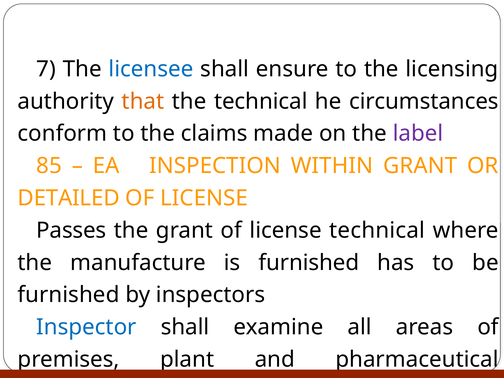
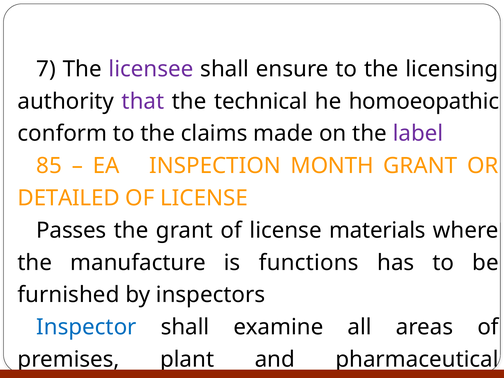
licensee colour: blue -> purple
that colour: orange -> purple
circumstances: circumstances -> homoeopathic
WITHIN: WITHIN -> MONTH
license technical: technical -> materials
is furnished: furnished -> functions
